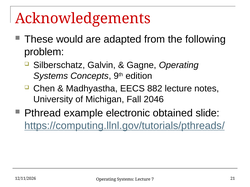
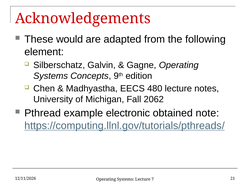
problem: problem -> element
882: 882 -> 480
2046: 2046 -> 2062
slide: slide -> note
